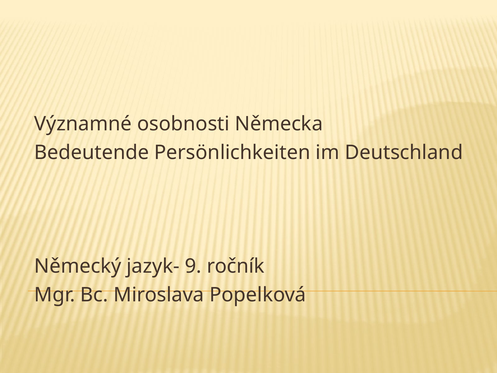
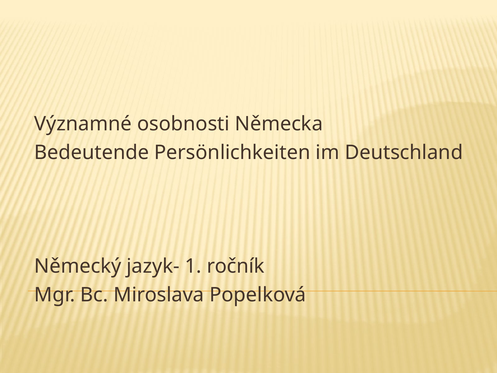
9: 9 -> 1
